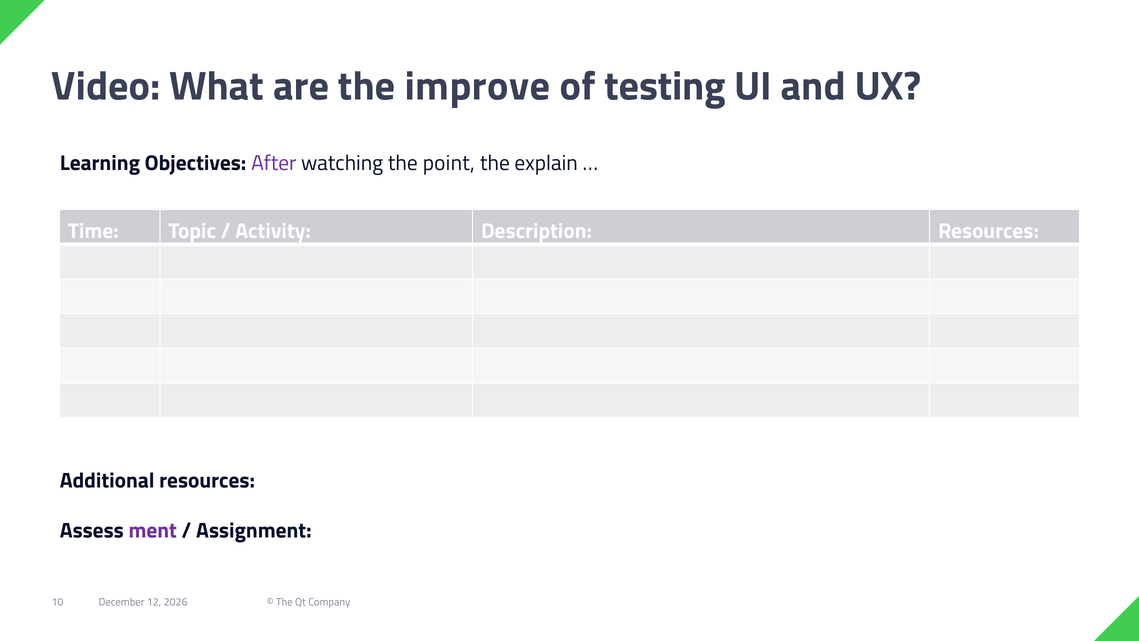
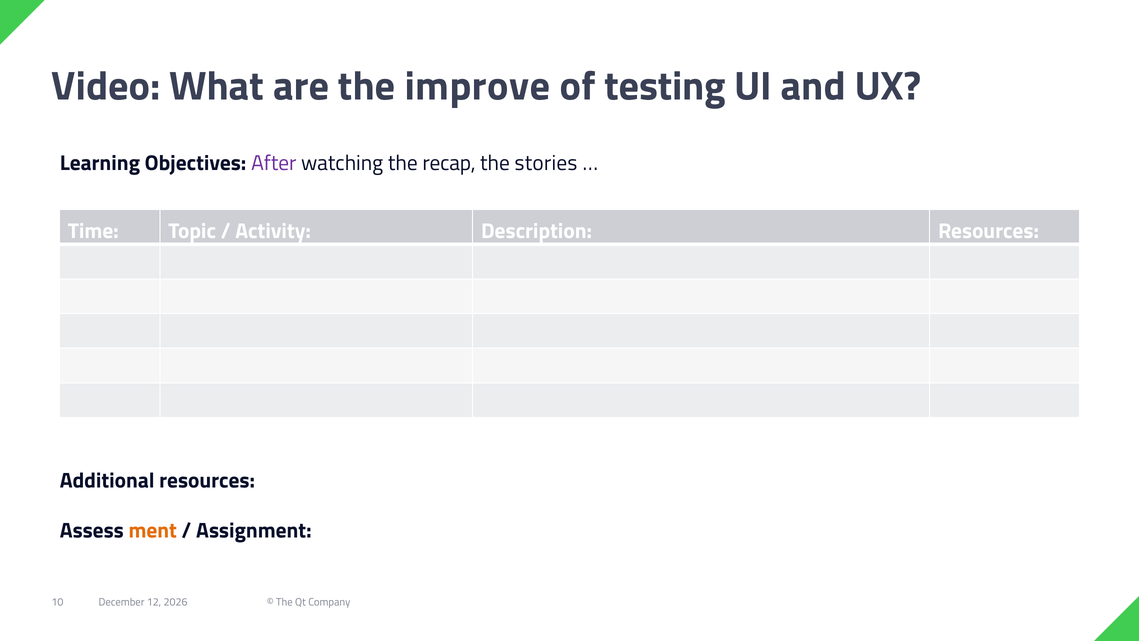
point: point -> recap
explain: explain -> stories
ment colour: purple -> orange
